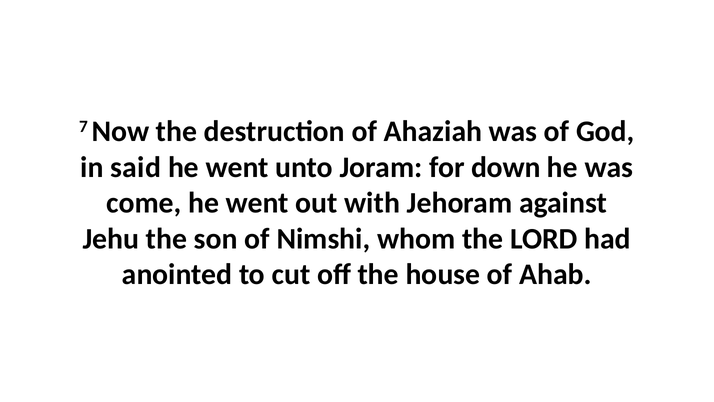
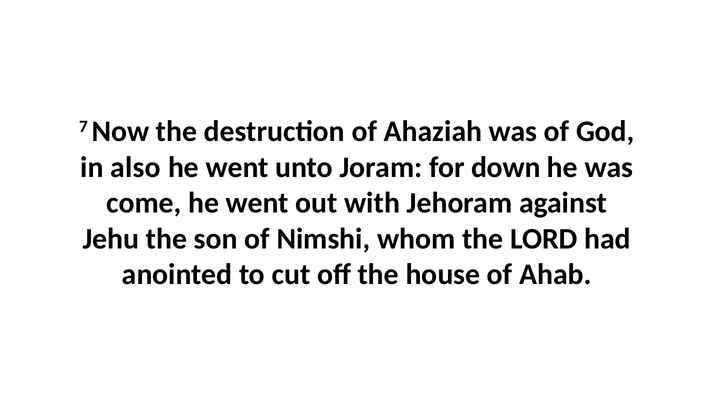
said: said -> also
